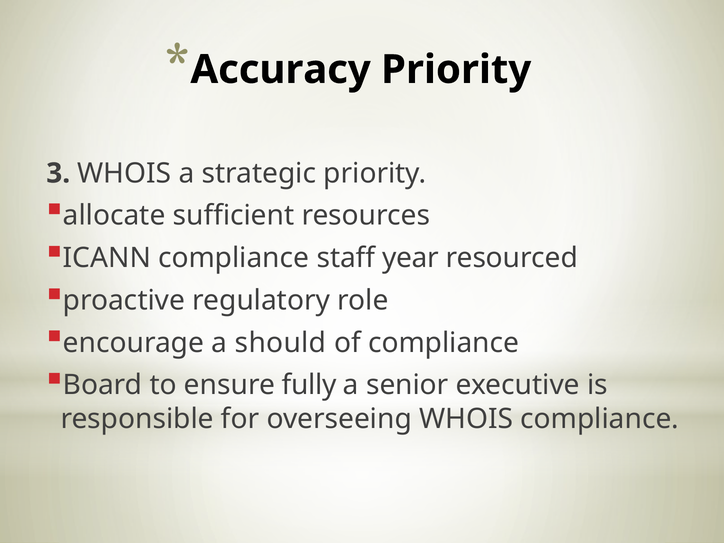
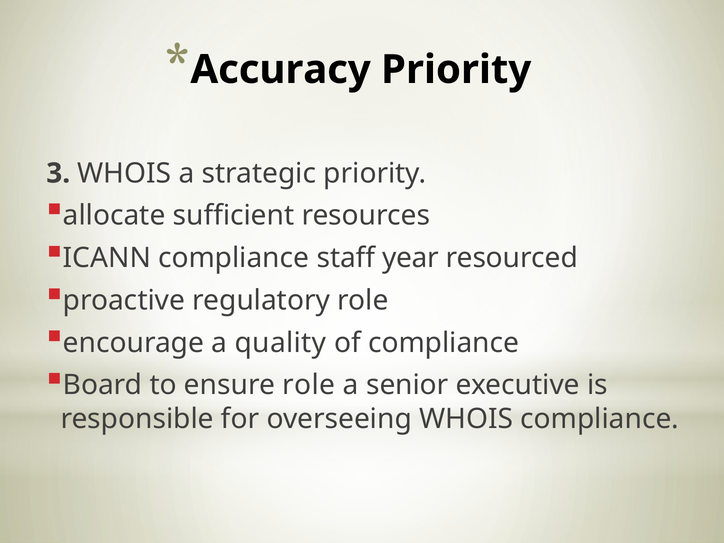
should: should -> quality
ensure fully: fully -> role
